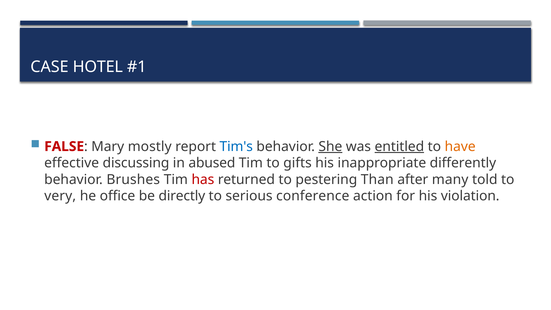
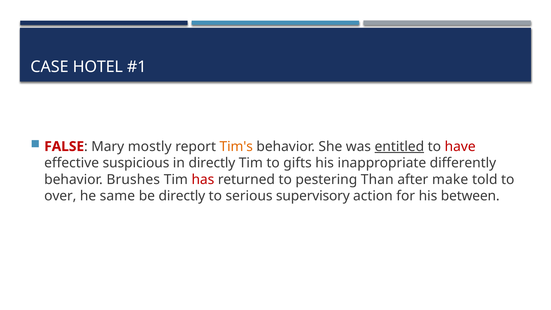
Tim's colour: blue -> orange
She underline: present -> none
have colour: orange -> red
discussing: discussing -> suspicious
in abused: abused -> directly
many: many -> make
very: very -> over
office: office -> same
conference: conference -> supervisory
violation: violation -> between
